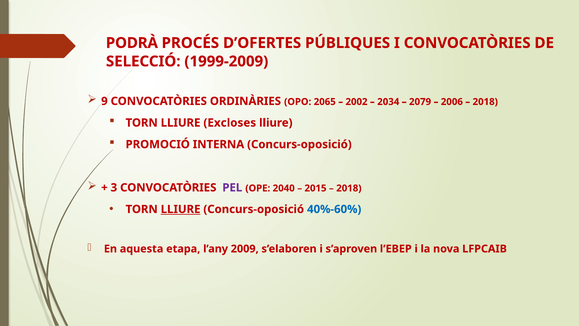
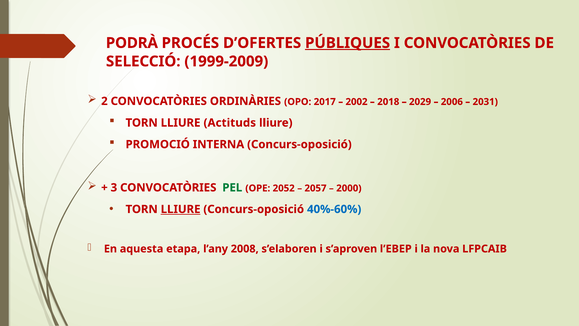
PÚBLIQUES underline: none -> present
9: 9 -> 2
2065: 2065 -> 2017
2034: 2034 -> 2018
2079: 2079 -> 2029
2018 at (485, 102): 2018 -> 2031
Excloses: Excloses -> Actituds
PEL colour: purple -> green
2040: 2040 -> 2052
2015: 2015 -> 2057
2018 at (349, 188): 2018 -> 2000
2009: 2009 -> 2008
